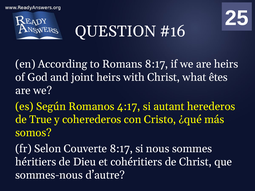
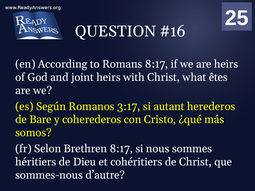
4:17: 4:17 -> 3:17
True: True -> Bare
Couverte: Couverte -> Brethren
